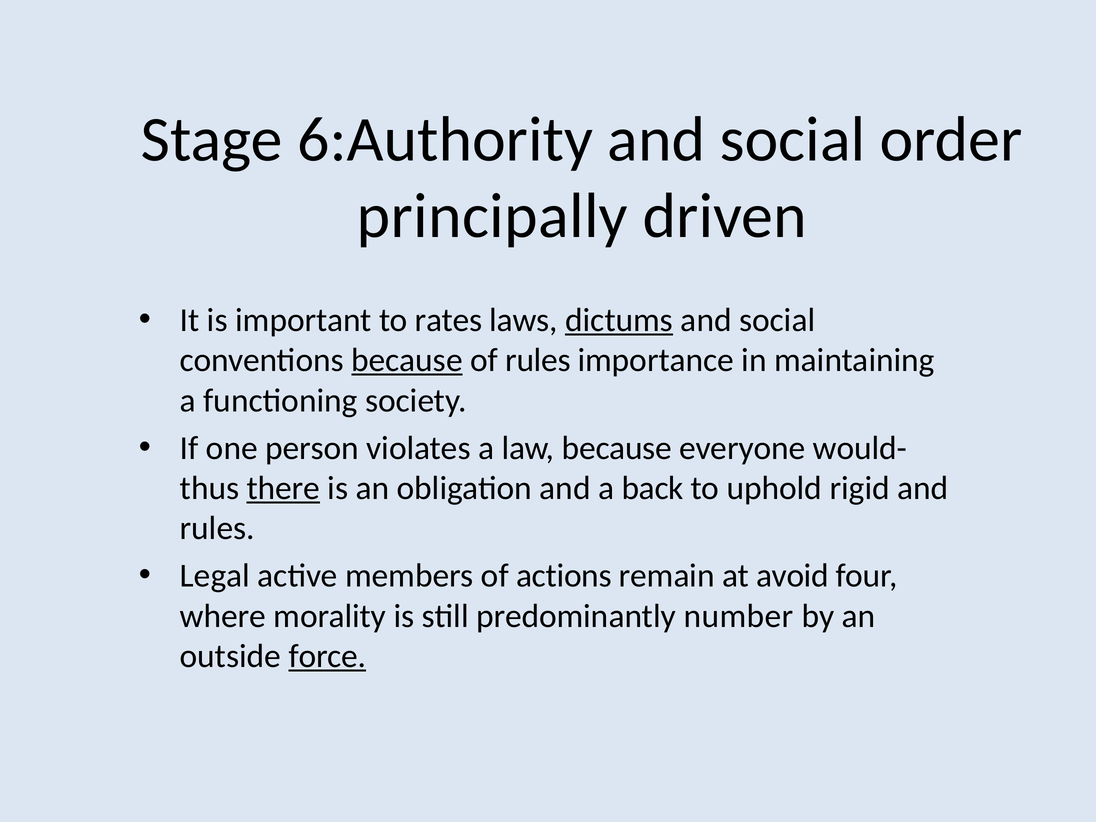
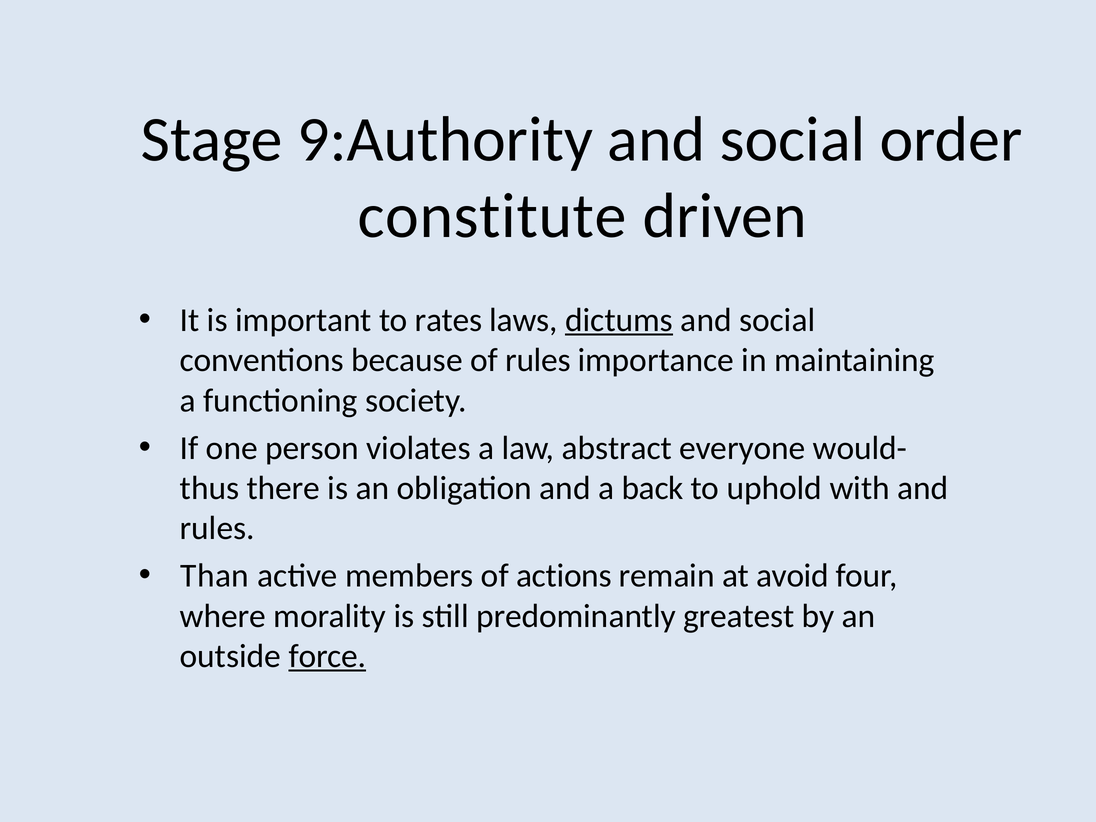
6:Authority: 6:Authority -> 9:Authority
principally: principally -> constitute
because at (407, 360) underline: present -> none
law because: because -> abstract
there underline: present -> none
rigid: rigid -> with
Legal: Legal -> Than
number: number -> greatest
